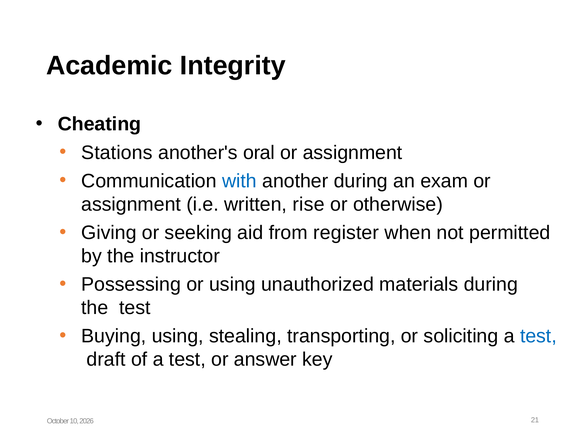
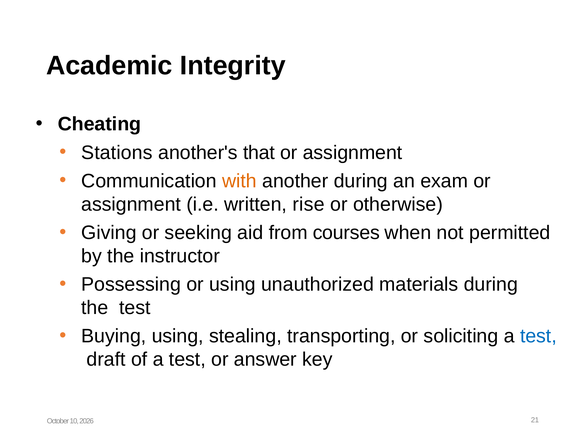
oral: oral -> that
with colour: blue -> orange
register: register -> courses
